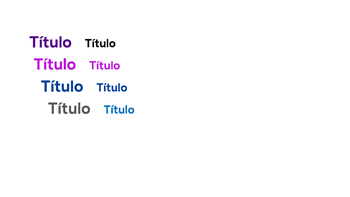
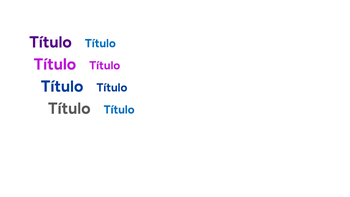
Título at (100, 43) colour: black -> blue
